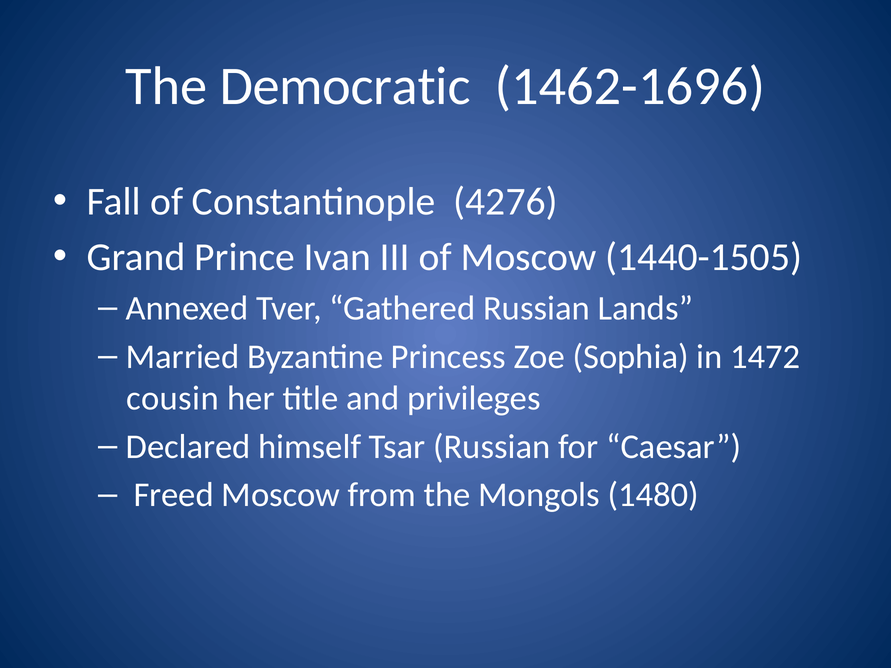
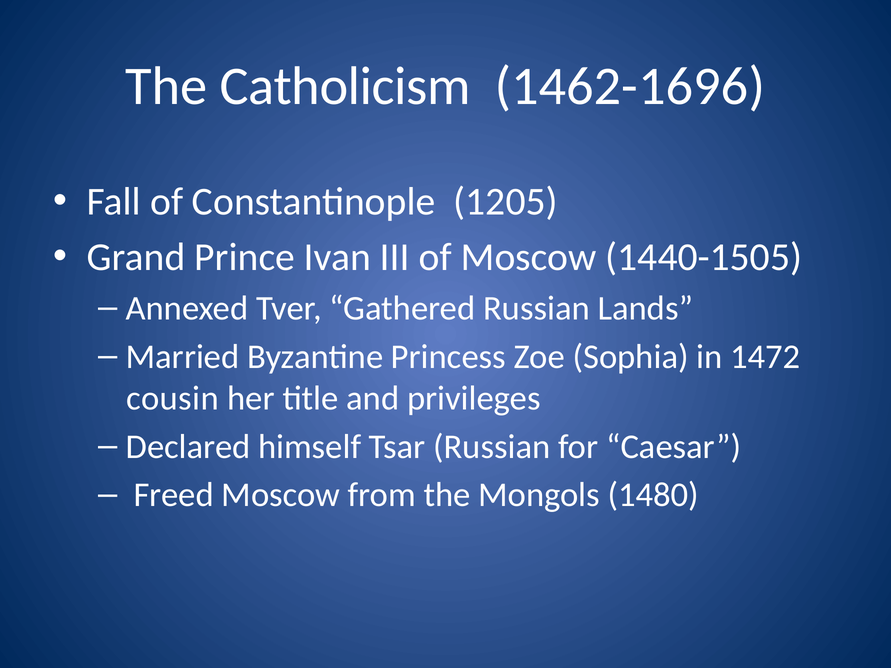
Democratic: Democratic -> Catholicism
4276: 4276 -> 1205
